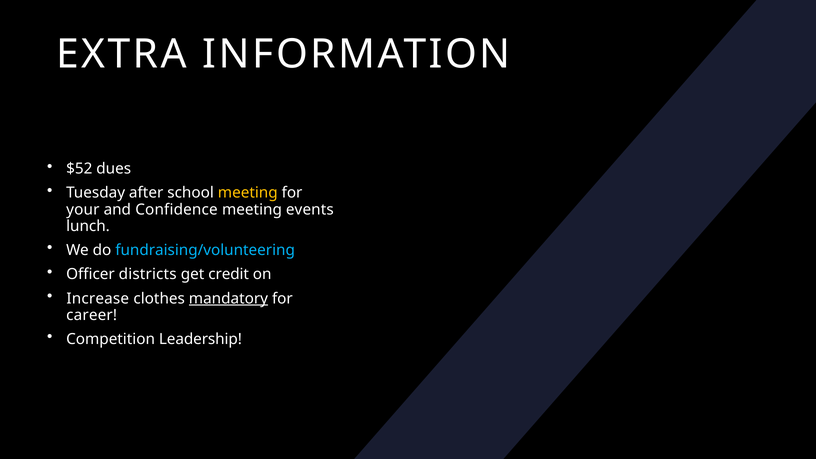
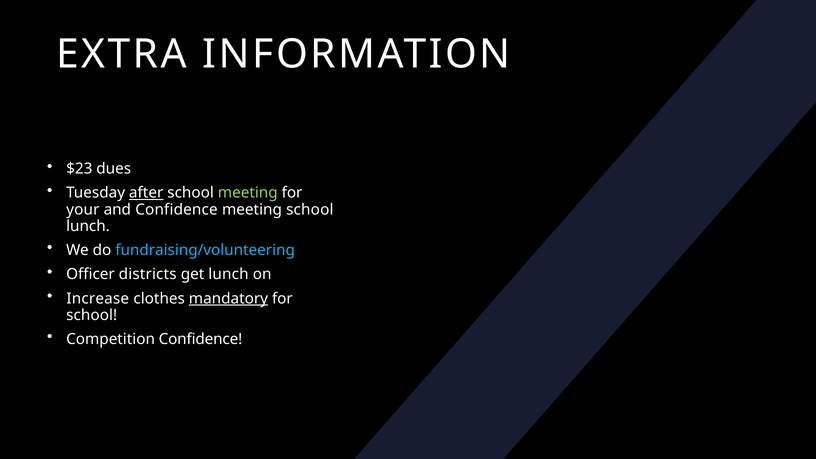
$52: $52 -> $23
after underline: none -> present
meeting at (248, 193) colour: yellow -> light green
meeting events: events -> school
get credit: credit -> lunch
career at (92, 315): career -> school
Competition Leadership: Leadership -> Confidence
